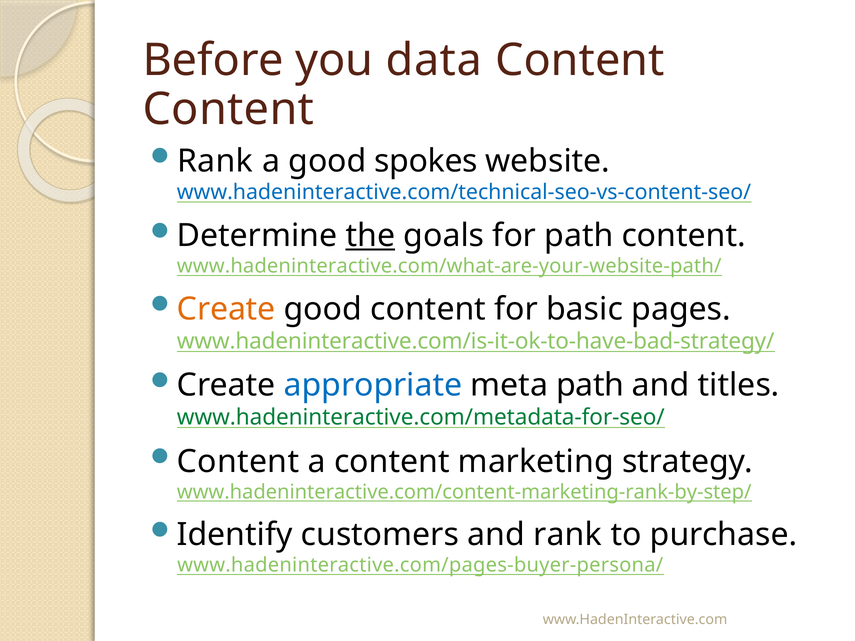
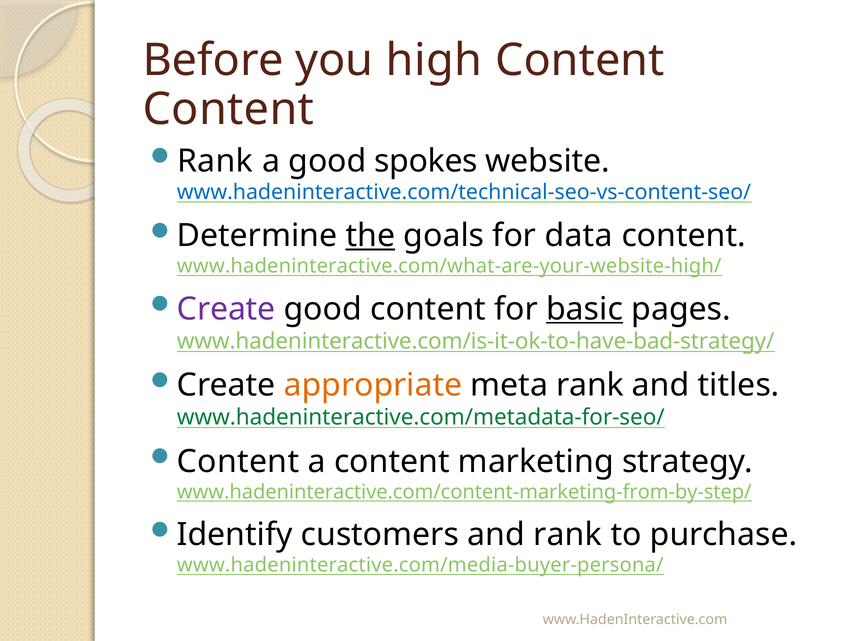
data: data -> high
for path: path -> data
www.hadeninteractive.com/what-are-your-website-path/: www.hadeninteractive.com/what-are-your-website-path/ -> www.hadeninteractive.com/what-are-your-website-high/
Create at (226, 309) colour: orange -> purple
basic underline: none -> present
appropriate colour: blue -> orange
meta path: path -> rank
www.hadeninteractive.com/content-marketing-rank-by-step/: www.hadeninteractive.com/content-marketing-rank-by-step/ -> www.hadeninteractive.com/content-marketing-from-by-step/
www.hadeninteractive.com/pages-buyer-persona/: www.hadeninteractive.com/pages-buyer-persona/ -> www.hadeninteractive.com/media-buyer-persona/
